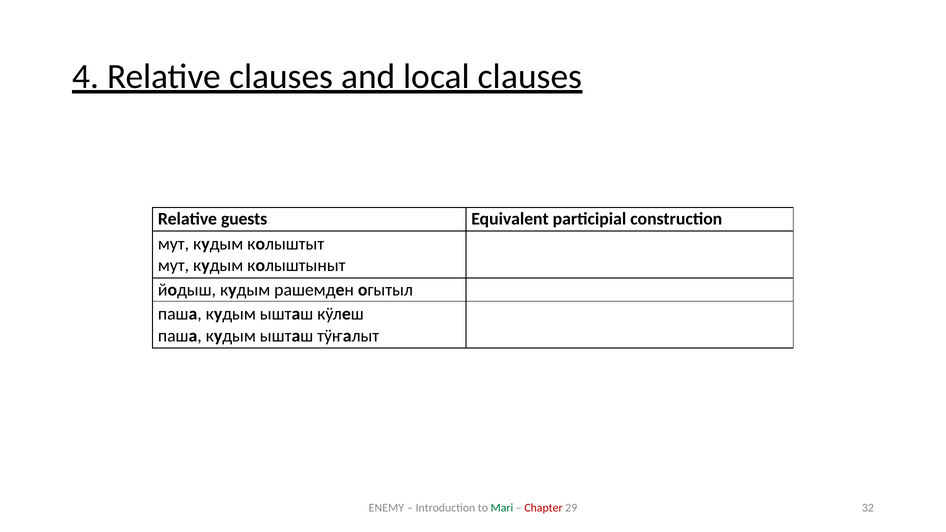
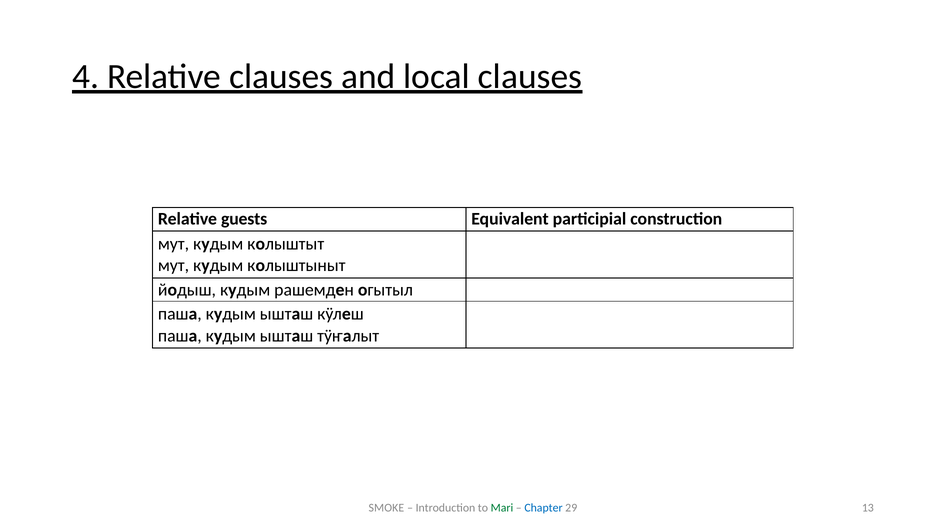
ENEMY: ENEMY -> SMOKE
Chapter colour: red -> blue
32: 32 -> 13
